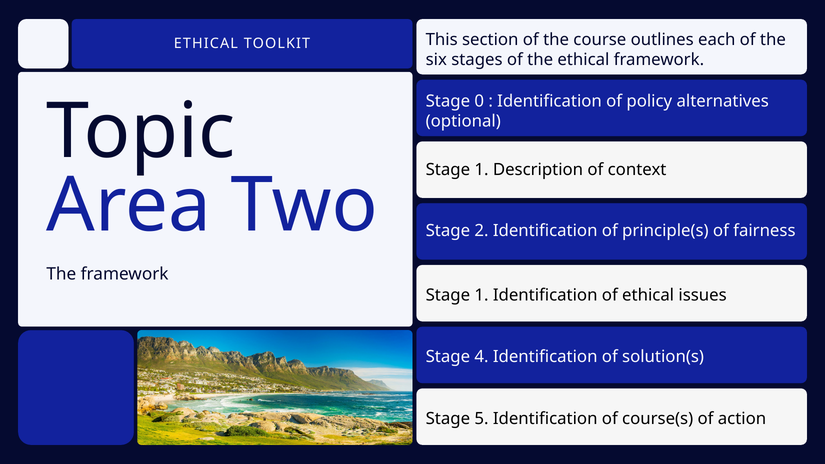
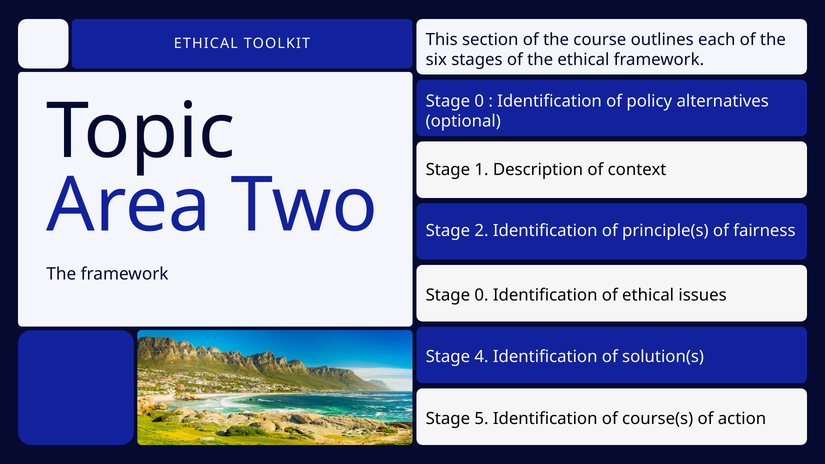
1 at (482, 295): 1 -> 0
